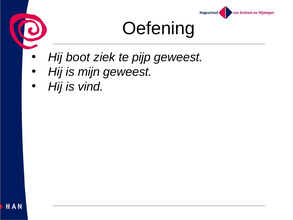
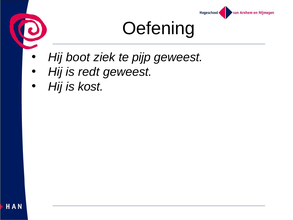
mijn: mijn -> redt
vind: vind -> kost
